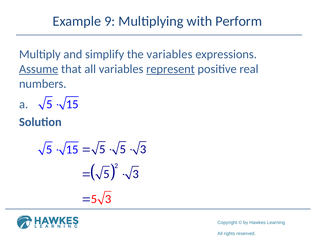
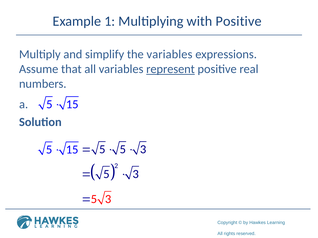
9: 9 -> 1
with Perform: Perform -> Positive
Assume underline: present -> none
